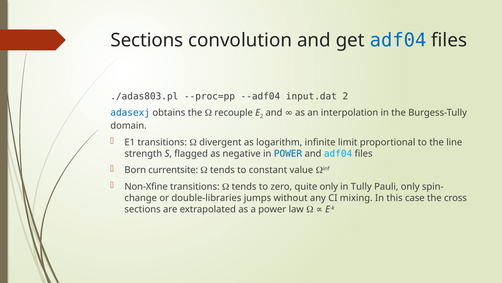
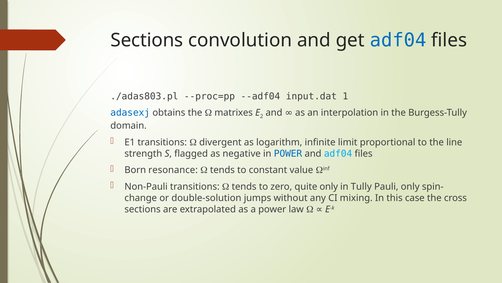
input.dat 2: 2 -> 1
recouple: recouple -> matrixes
currentsite: currentsite -> resonance
Non-Xfine: Non-Xfine -> Non-Pauli
double-libraries: double-libraries -> double-solution
